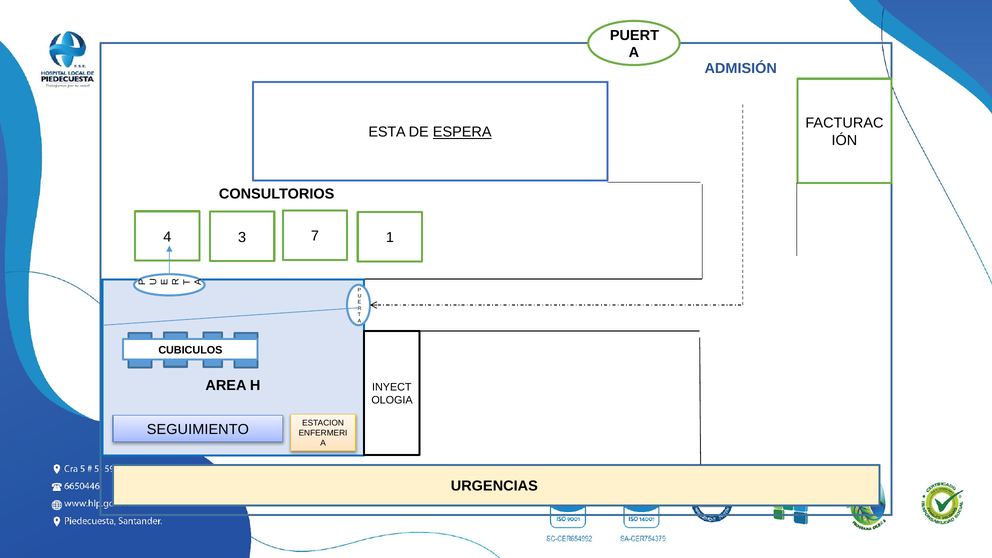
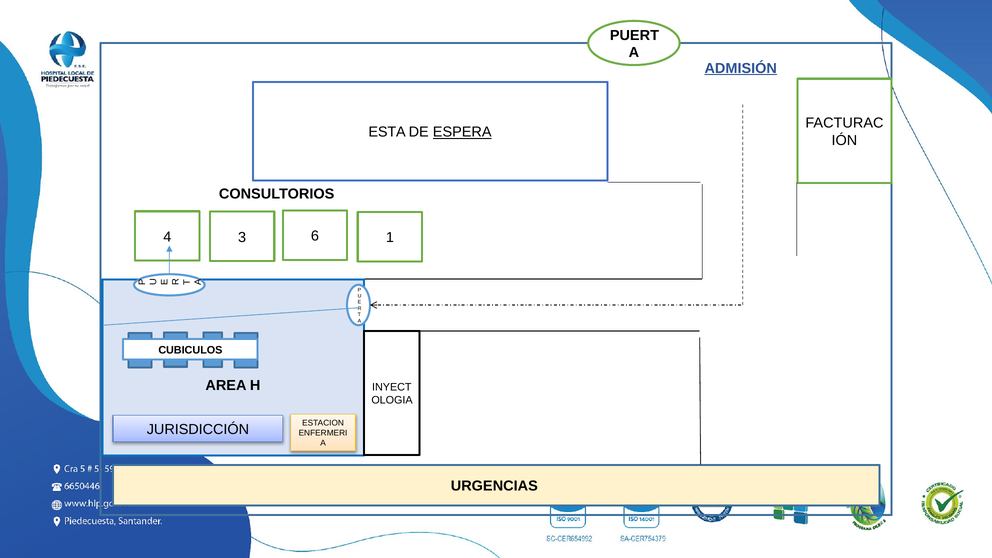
ADMISIÓN underline: none -> present
7: 7 -> 6
SEGUIMIENTO: SEGUIMIENTO -> JURISDICCIÓN
